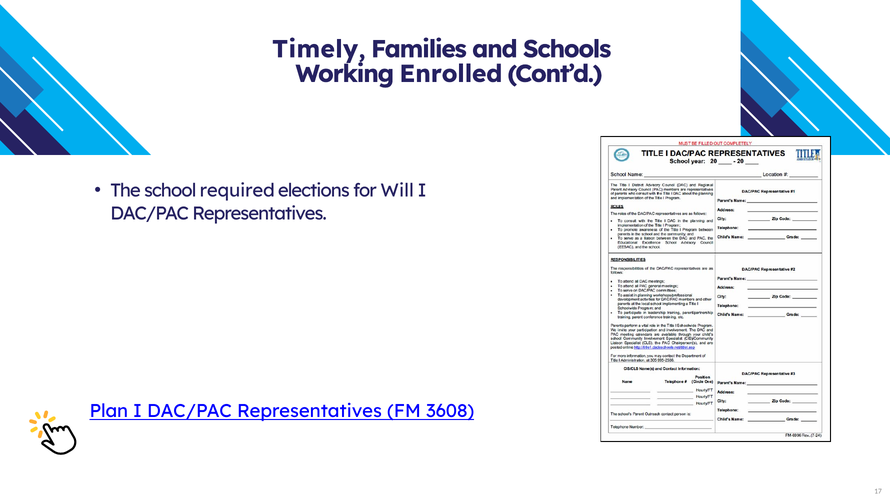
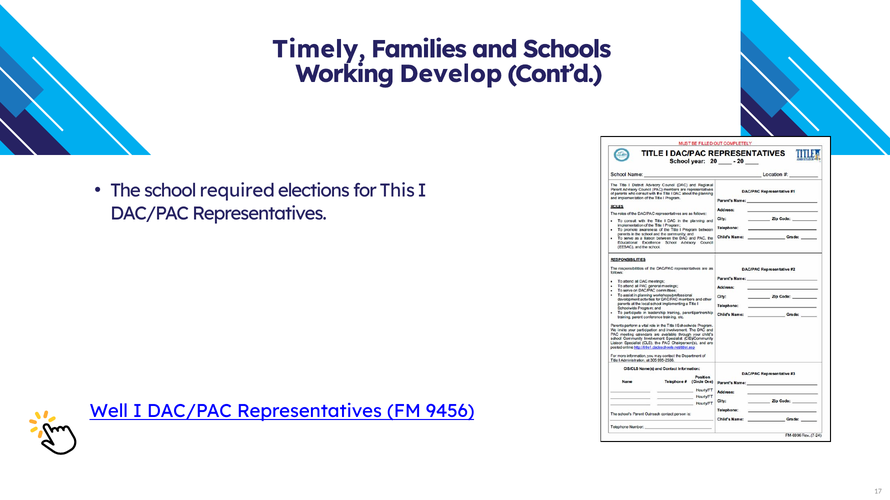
Enrolled: Enrolled -> Develop
Will: Will -> This
Plan: Plan -> Well
3608: 3608 -> 9456
